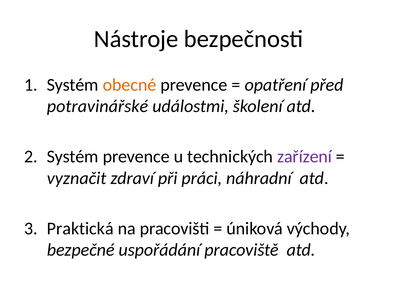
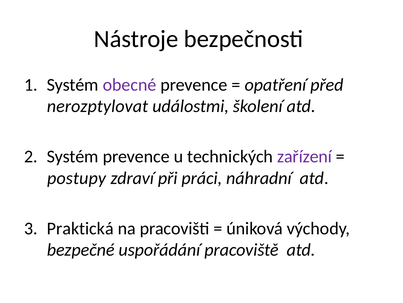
obecné colour: orange -> purple
potravinářské: potravinářské -> nerozptylovat
vyznačit: vyznačit -> postupy
